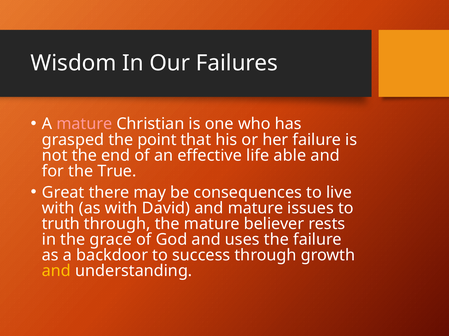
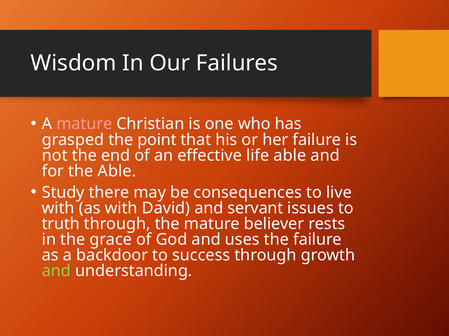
the True: True -> Able
Great: Great -> Study
and mature: mature -> servant
and at (56, 272) colour: yellow -> light green
